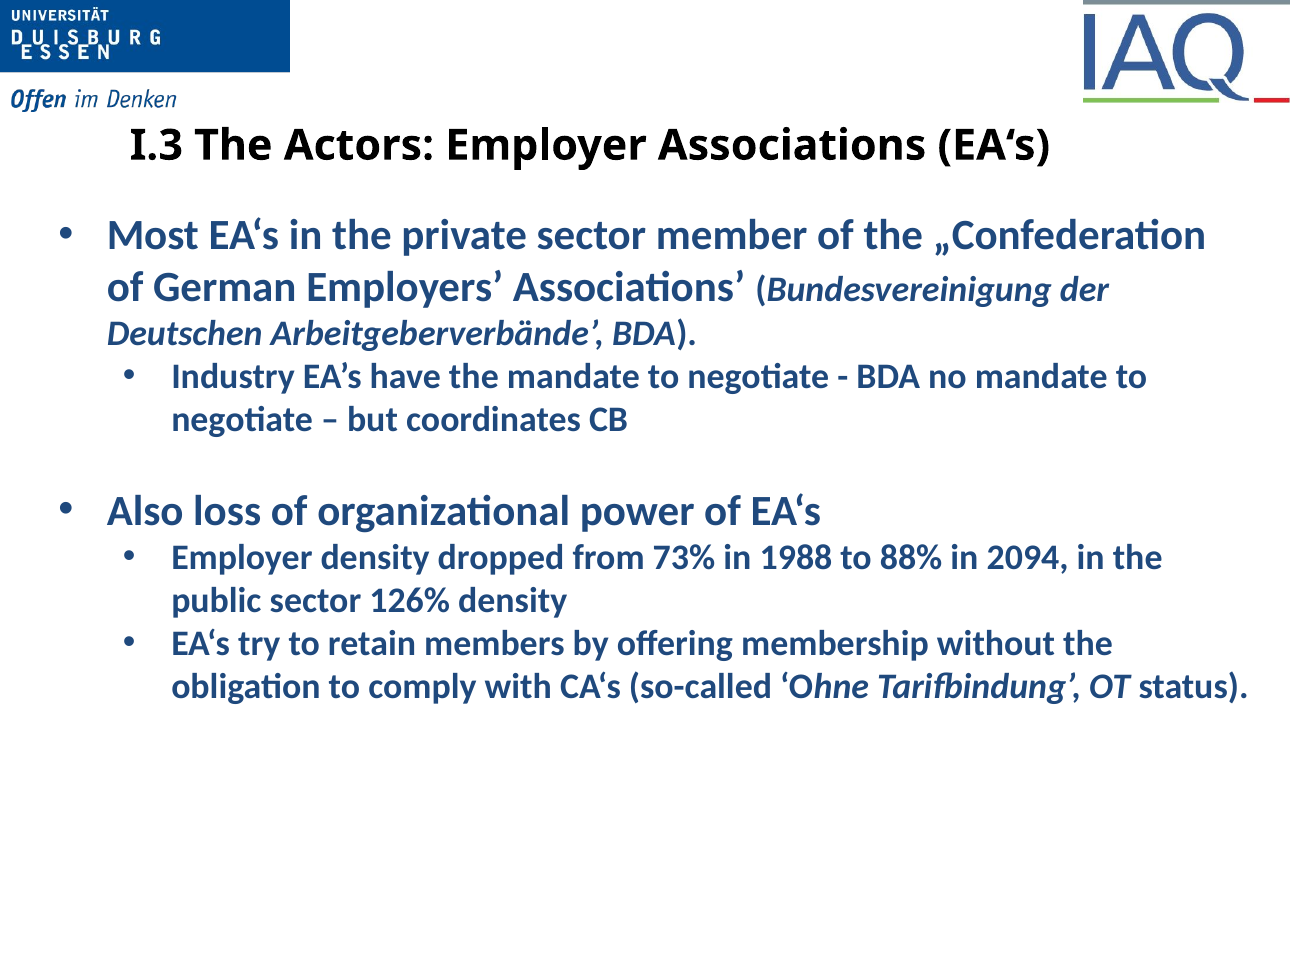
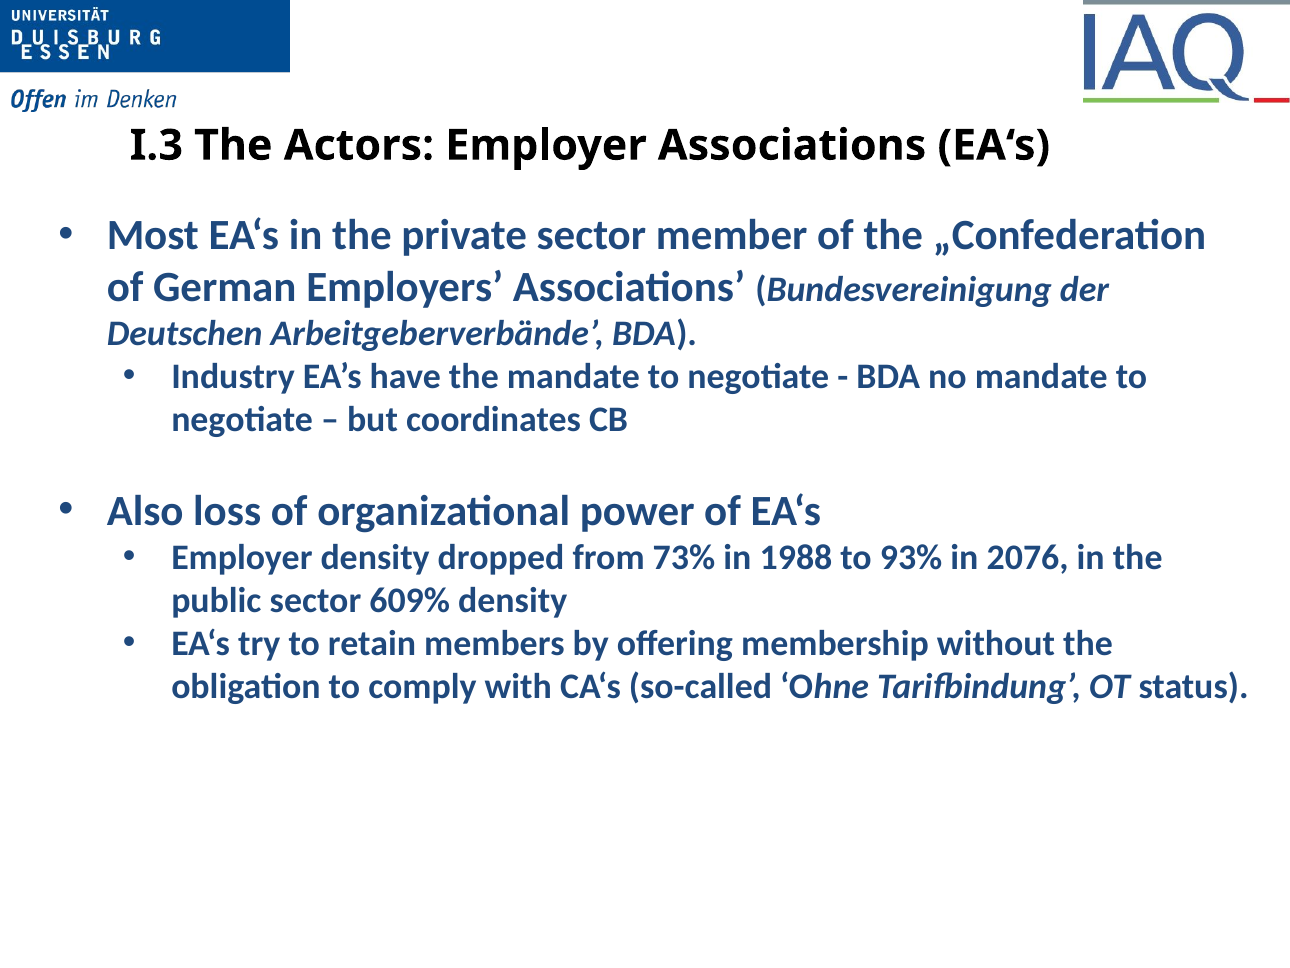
88%: 88% -> 93%
2094: 2094 -> 2076
126%: 126% -> 609%
